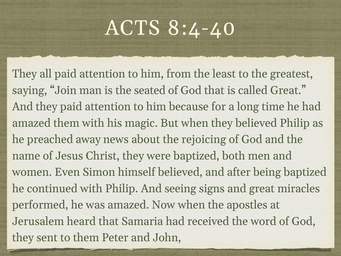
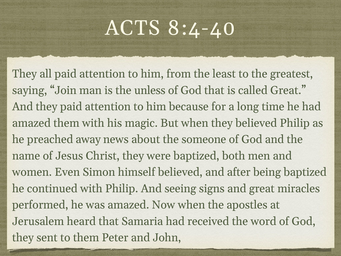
seated: seated -> unless
rejoicing: rejoicing -> someone
